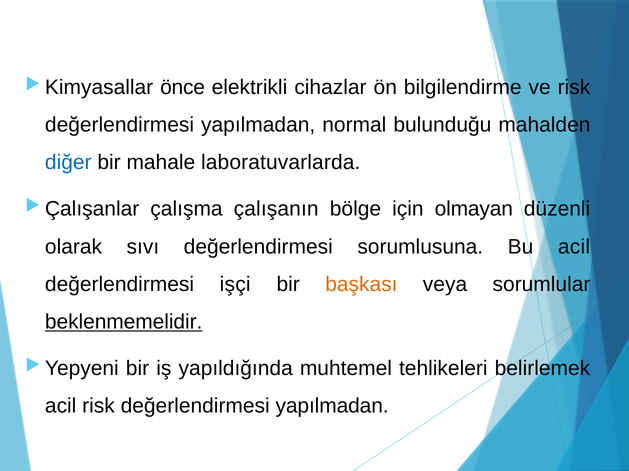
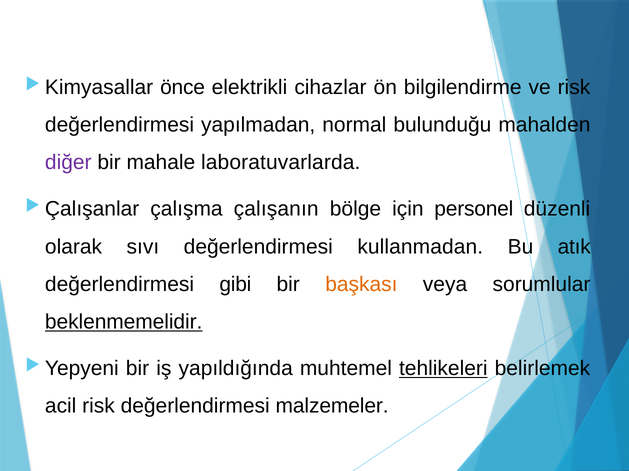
diğer colour: blue -> purple
olmayan: olmayan -> personel
sorumlusuna: sorumlusuna -> kullanmadan
Bu acil: acil -> atık
işçi: işçi -> gibi
tehlikeleri underline: none -> present
yapılmadan at (332, 407): yapılmadan -> malzemeler
